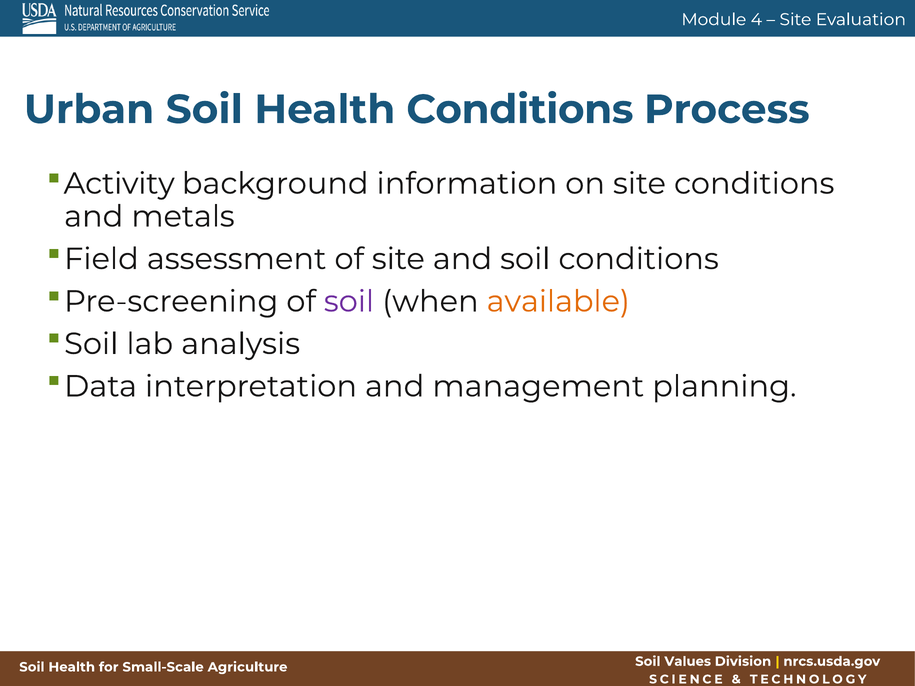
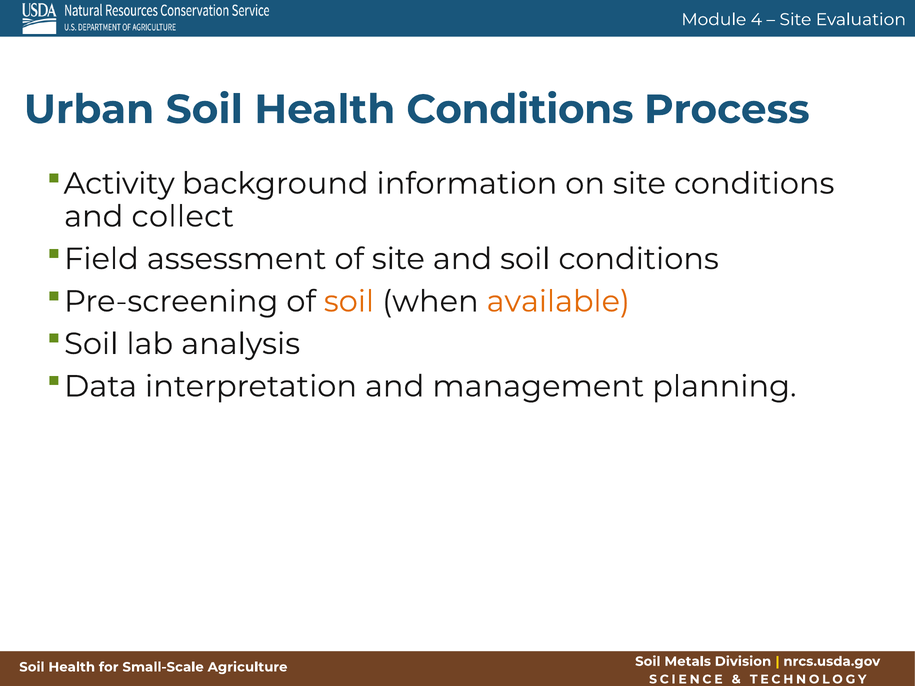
metals: metals -> collect
soil at (349, 302) colour: purple -> orange
Values: Values -> Metals
